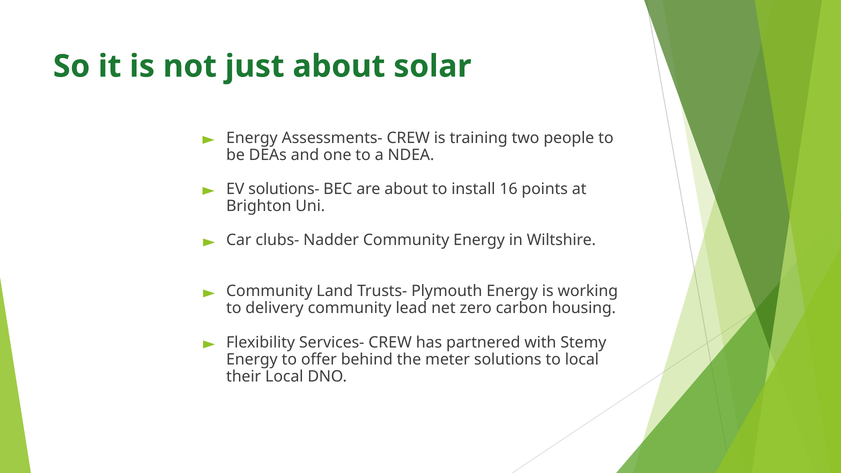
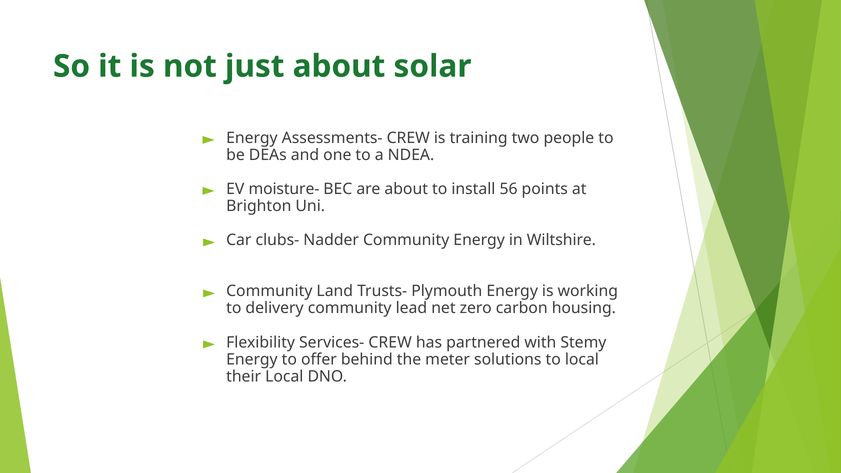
solutions-: solutions- -> moisture-
16: 16 -> 56
